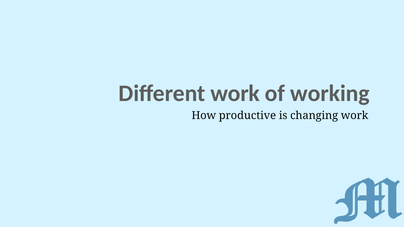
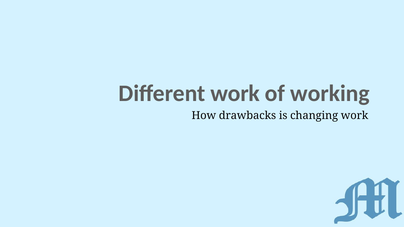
productive: productive -> drawbacks
